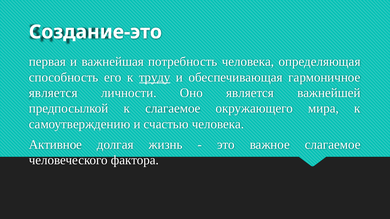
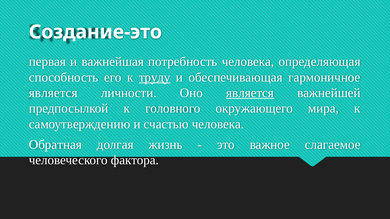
является at (250, 93) underline: none -> present
к слагаемое: слагаемое -> головного
Активное: Активное -> Обратная
